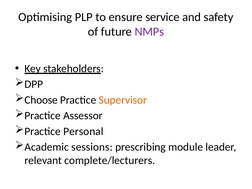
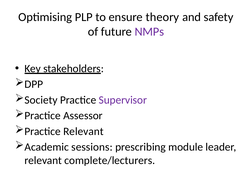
service: service -> theory
Choose: Choose -> Society
Supervisor colour: orange -> purple
Practice Personal: Personal -> Relevant
